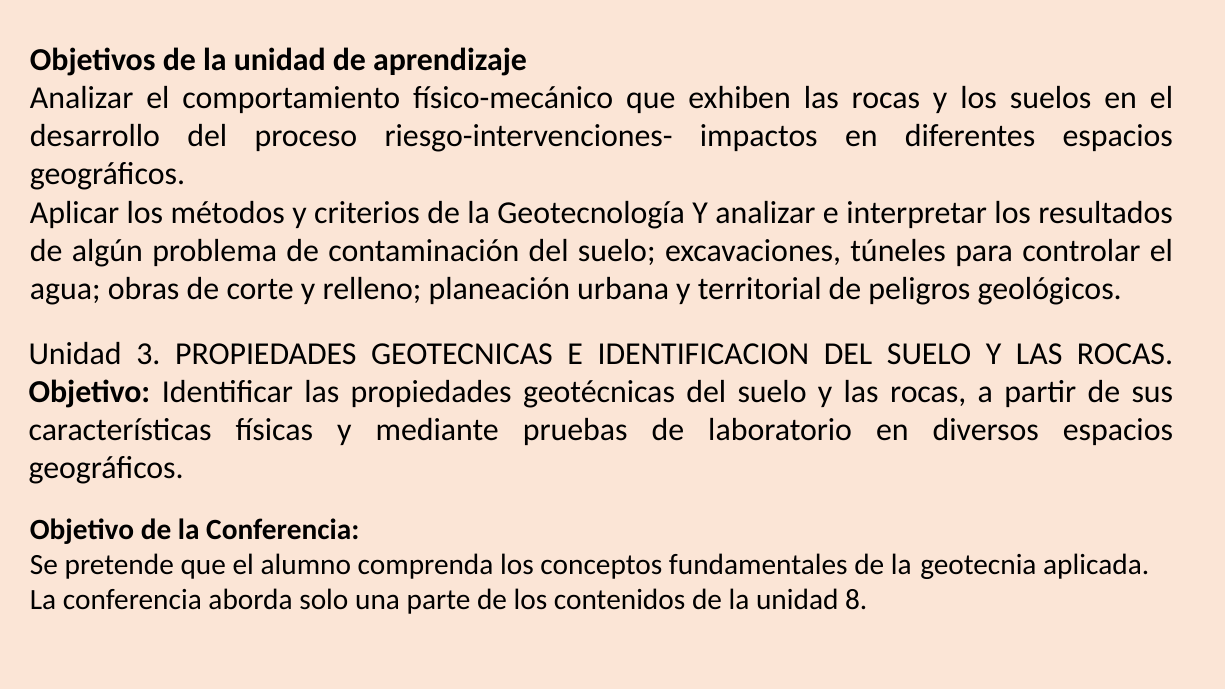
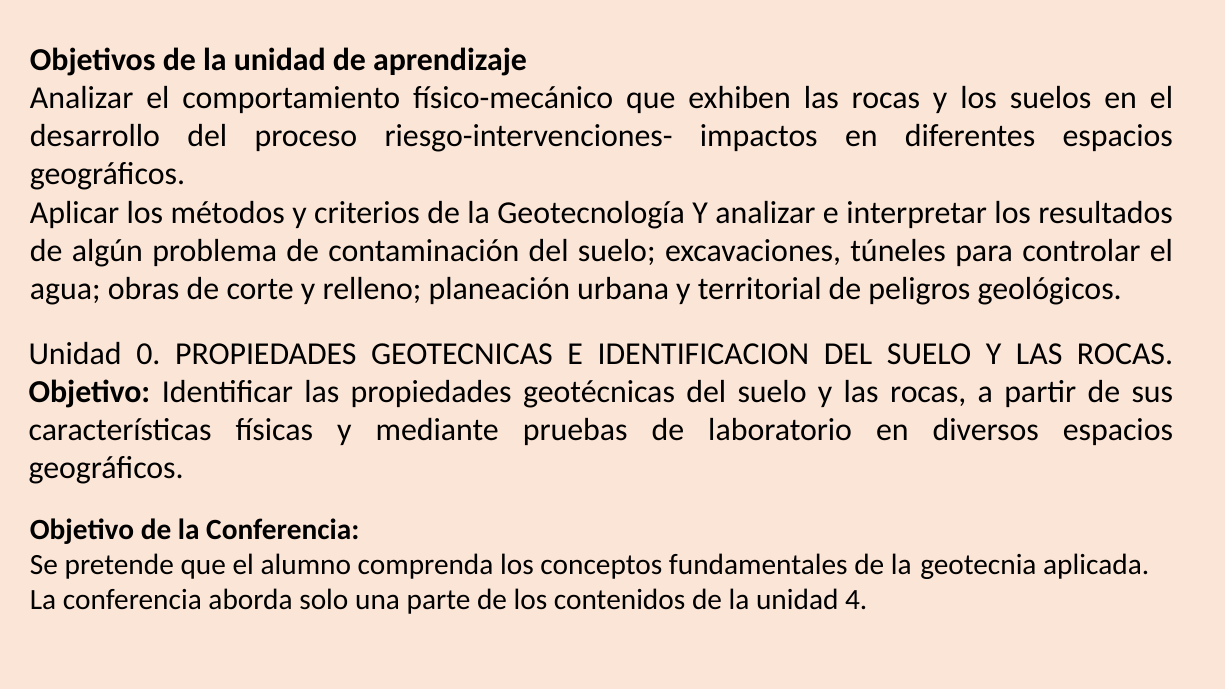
3: 3 -> 0
8: 8 -> 4
